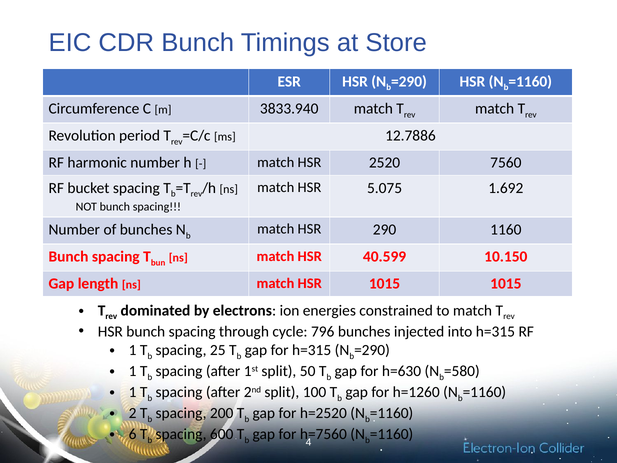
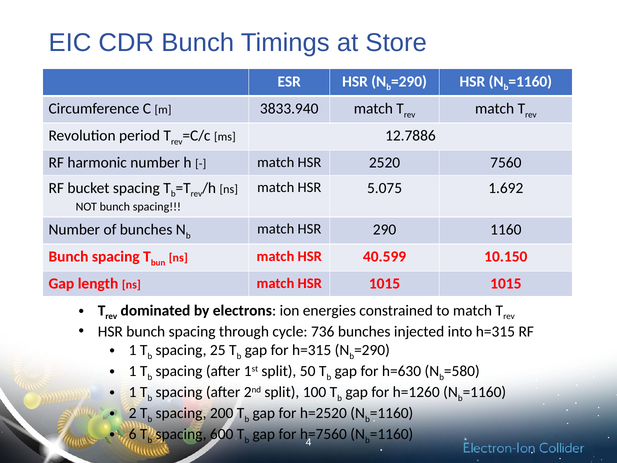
796: 796 -> 736
